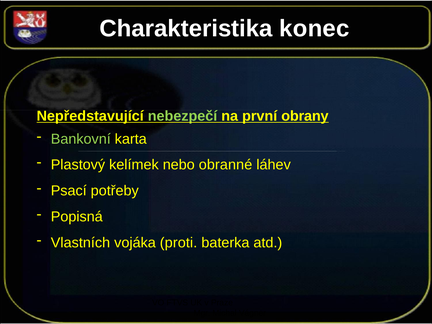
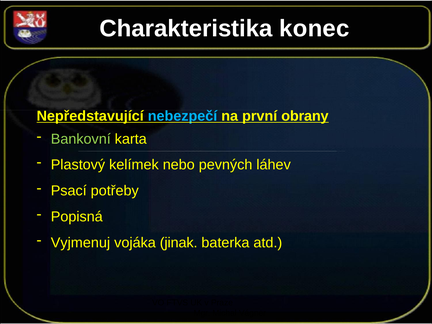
nebezpečí colour: light green -> light blue
obranné: obranné -> pevných
Vlastních: Vlastních -> Vyjmenuj
proti: proti -> jinak
